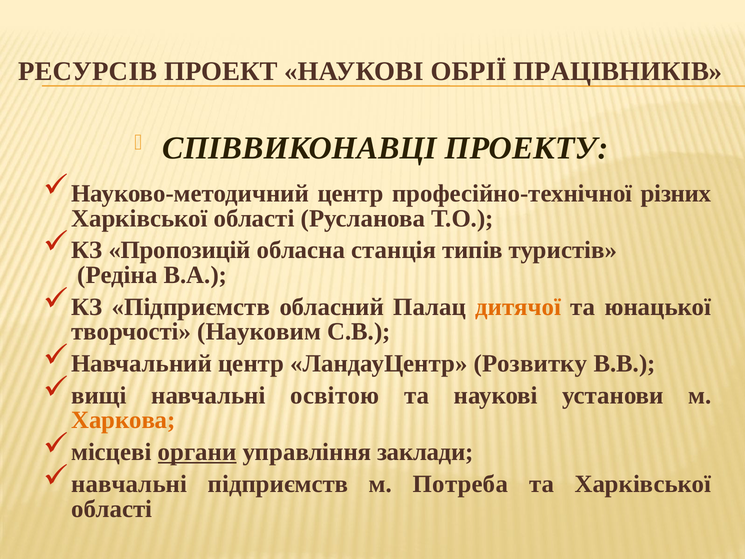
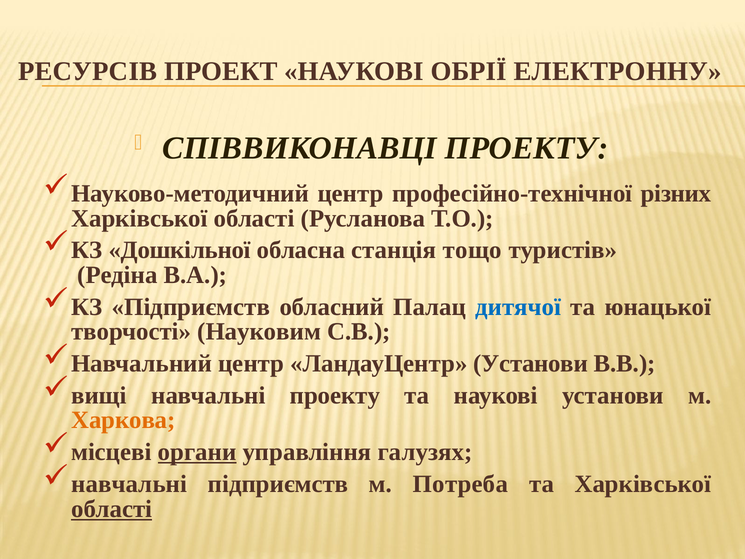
ПРАЦІВНИКІВ: ПРАЦІВНИКІВ -> ЕЛЕКТРОННУ
Пропозицій: Пропозицій -> Дошкільної
типів: типів -> тощо
дитячої colour: orange -> blue
ЛандауЦентр Розвитку: Розвитку -> Установи
навчальні освітою: освітою -> проекту
заклади: заклади -> галузях
області at (112, 509) underline: none -> present
